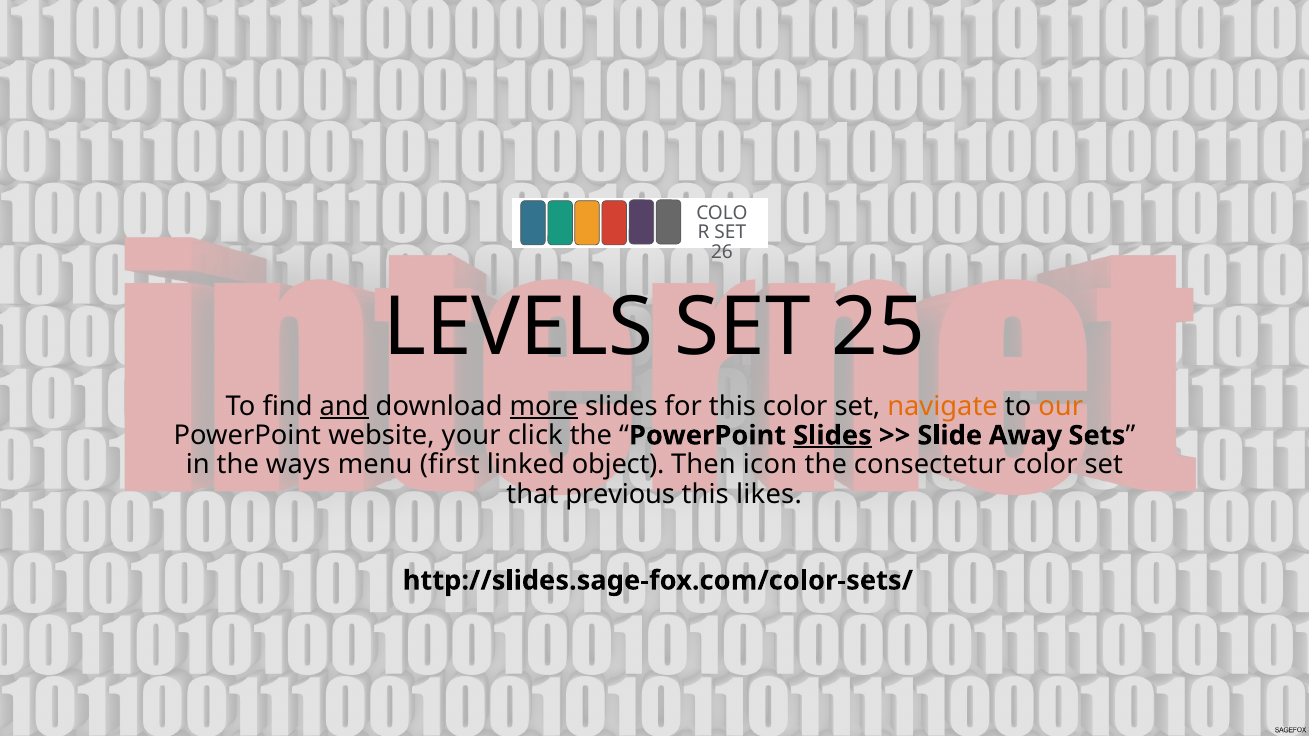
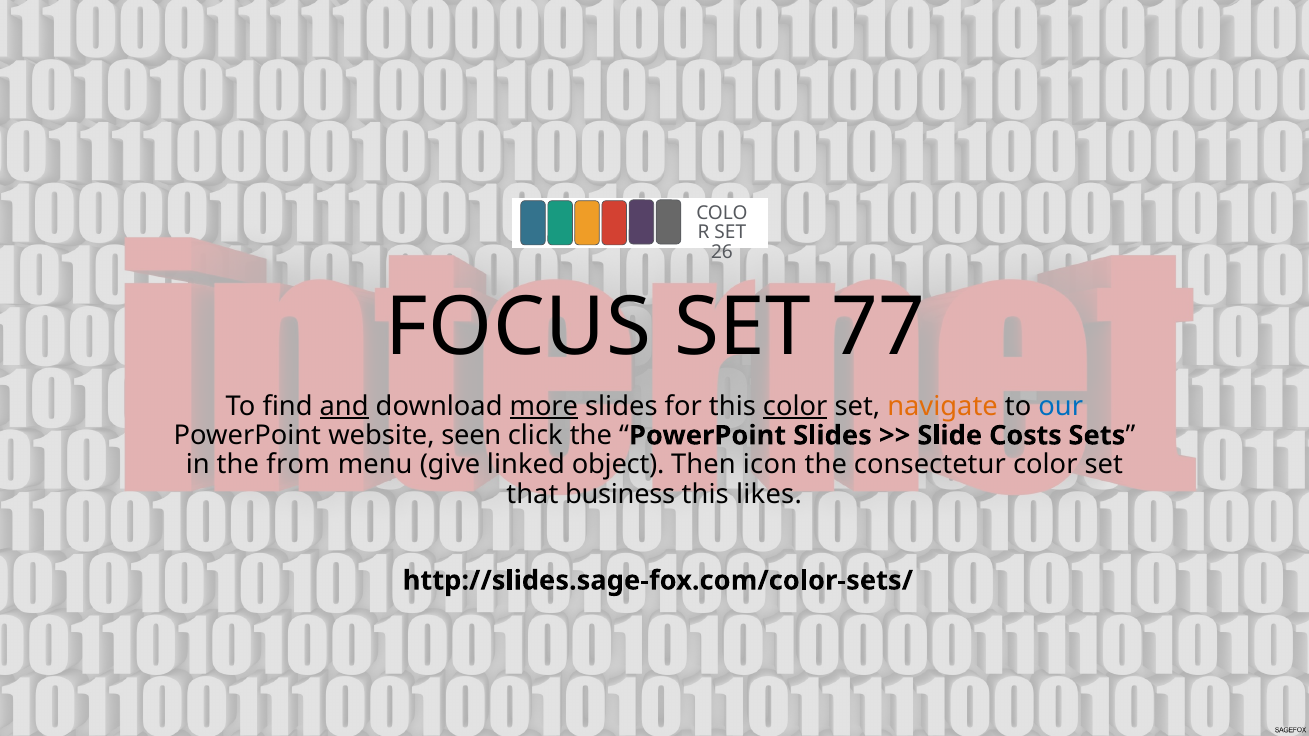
LEVELS: LEVELS -> FOCUS
25: 25 -> 77
color at (795, 406) underline: none -> present
our colour: orange -> blue
your: your -> seen
Slides at (833, 436) underline: present -> none
Away: Away -> Costs
ways: ways -> from
first: first -> give
previous: previous -> business
